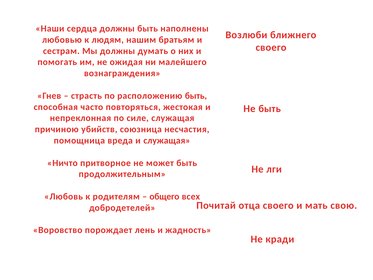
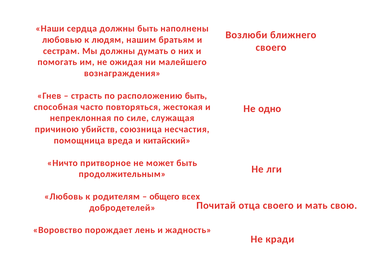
Не быть: быть -> одно
и служащая: служащая -> китайский
